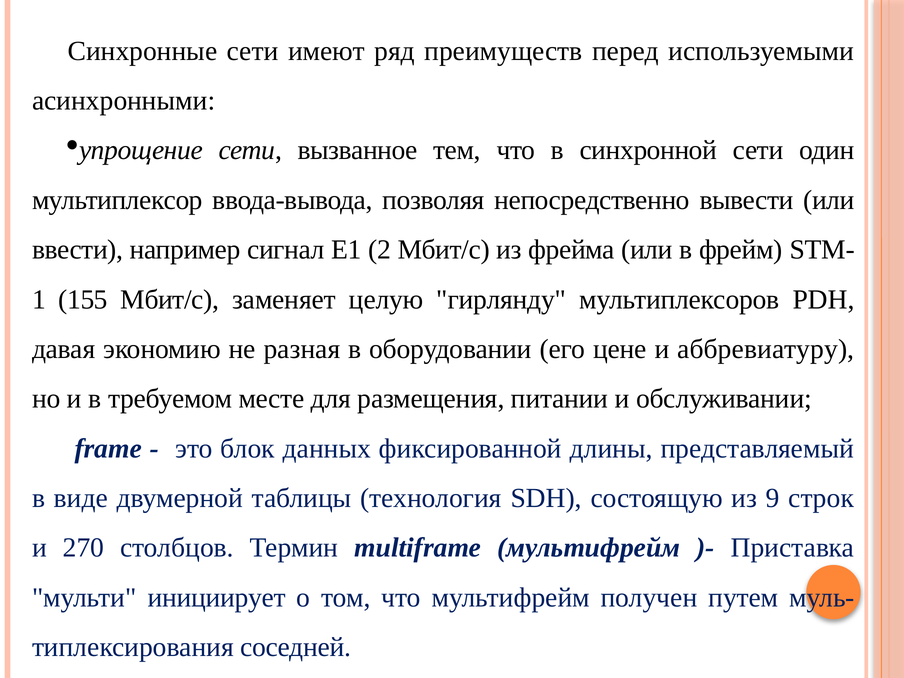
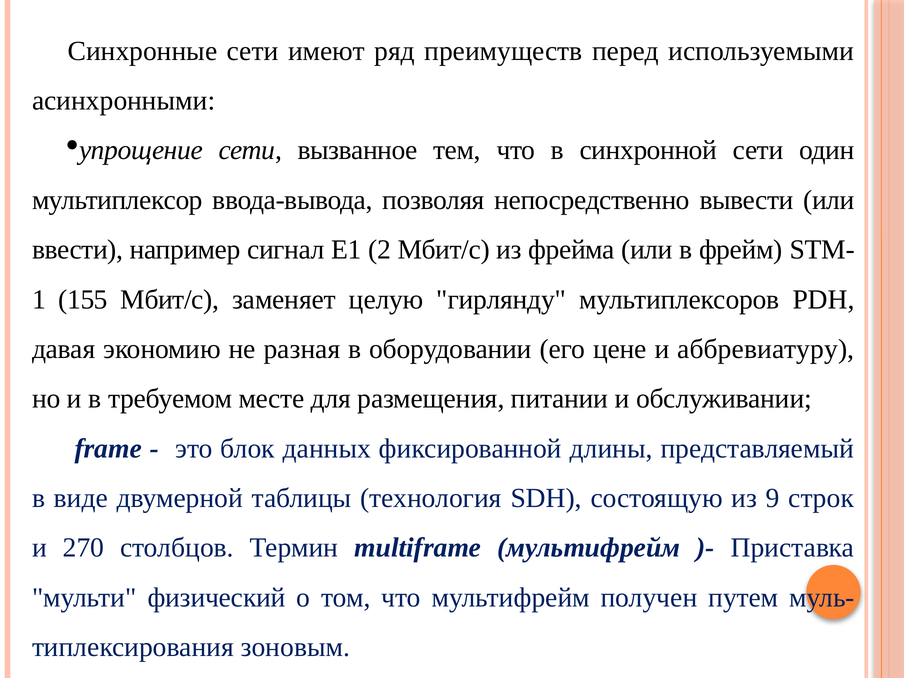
инициирует: инициирует -> физический
соседней: соседней -> зоновым
